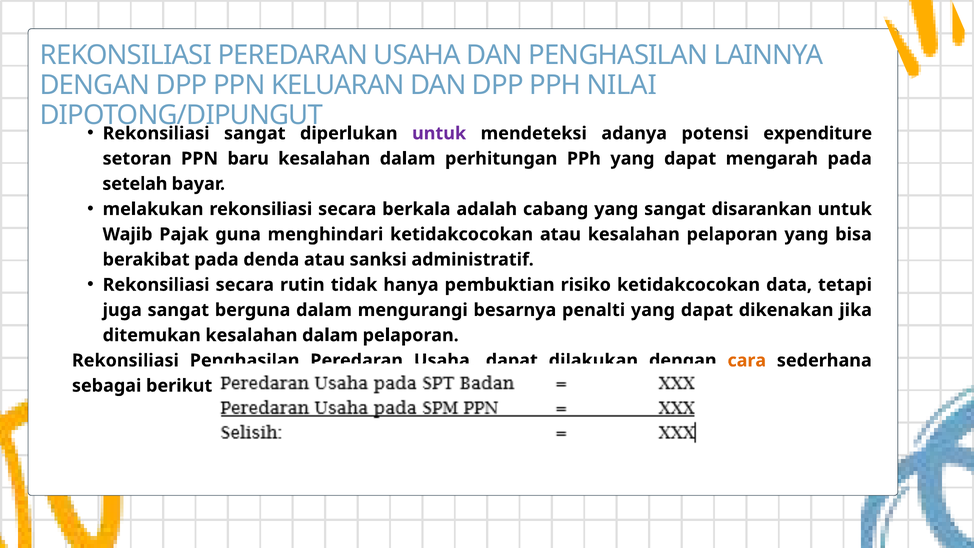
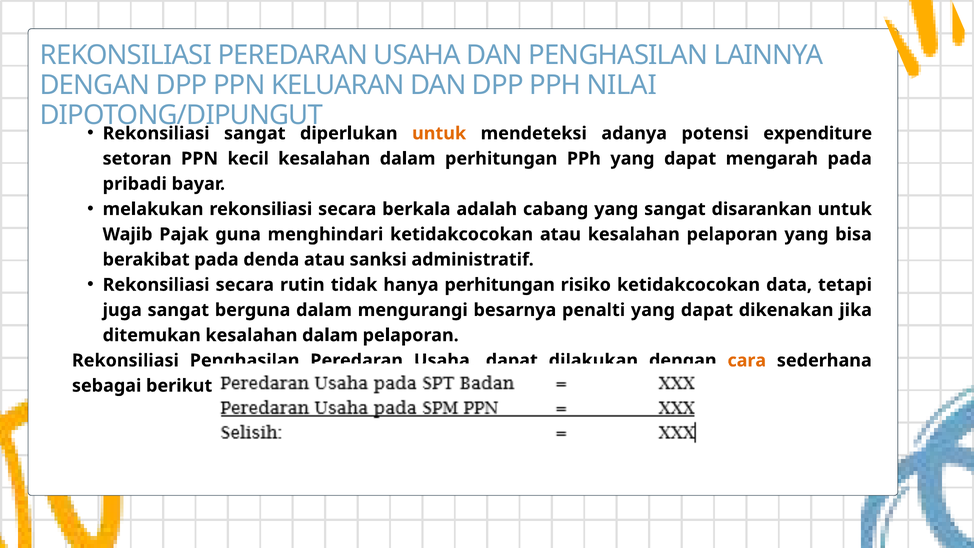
untuk at (439, 133) colour: purple -> orange
baru: baru -> kecil
setelah: setelah -> pribadi
hanya pembuktian: pembuktian -> perhitungan
